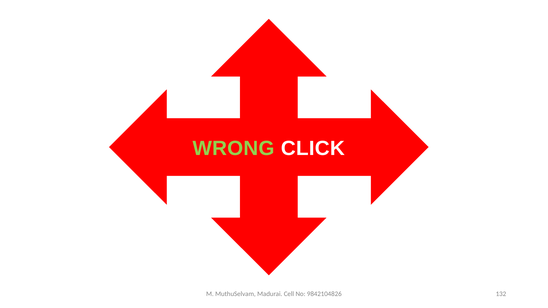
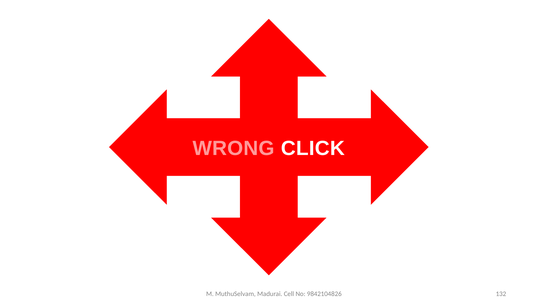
WRONG colour: light green -> pink
